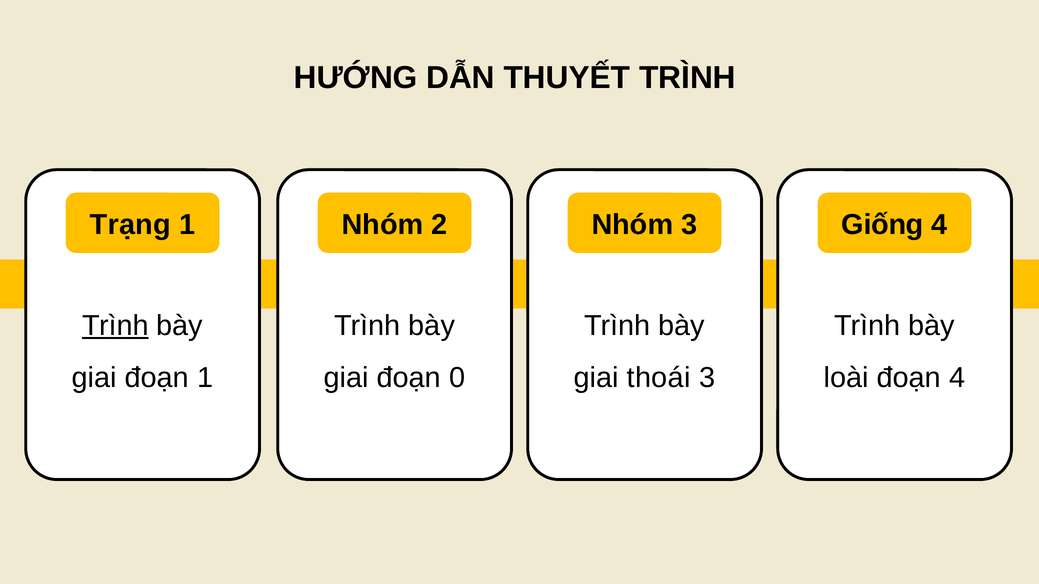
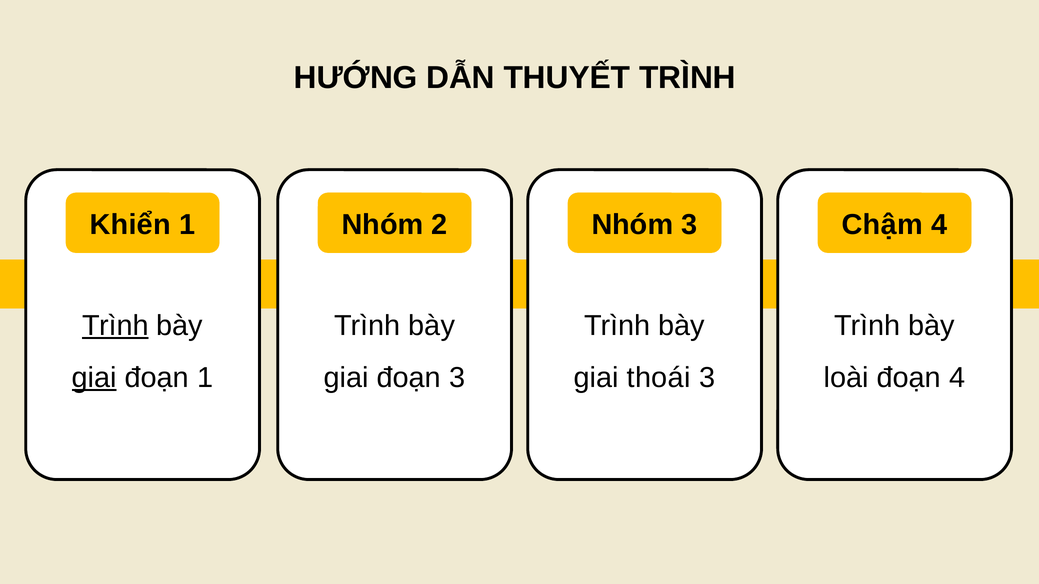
Trạng: Trạng -> Khiển
Giống: Giống -> Chậm
giai at (94, 378) underline: none -> present
đoạn 0: 0 -> 3
